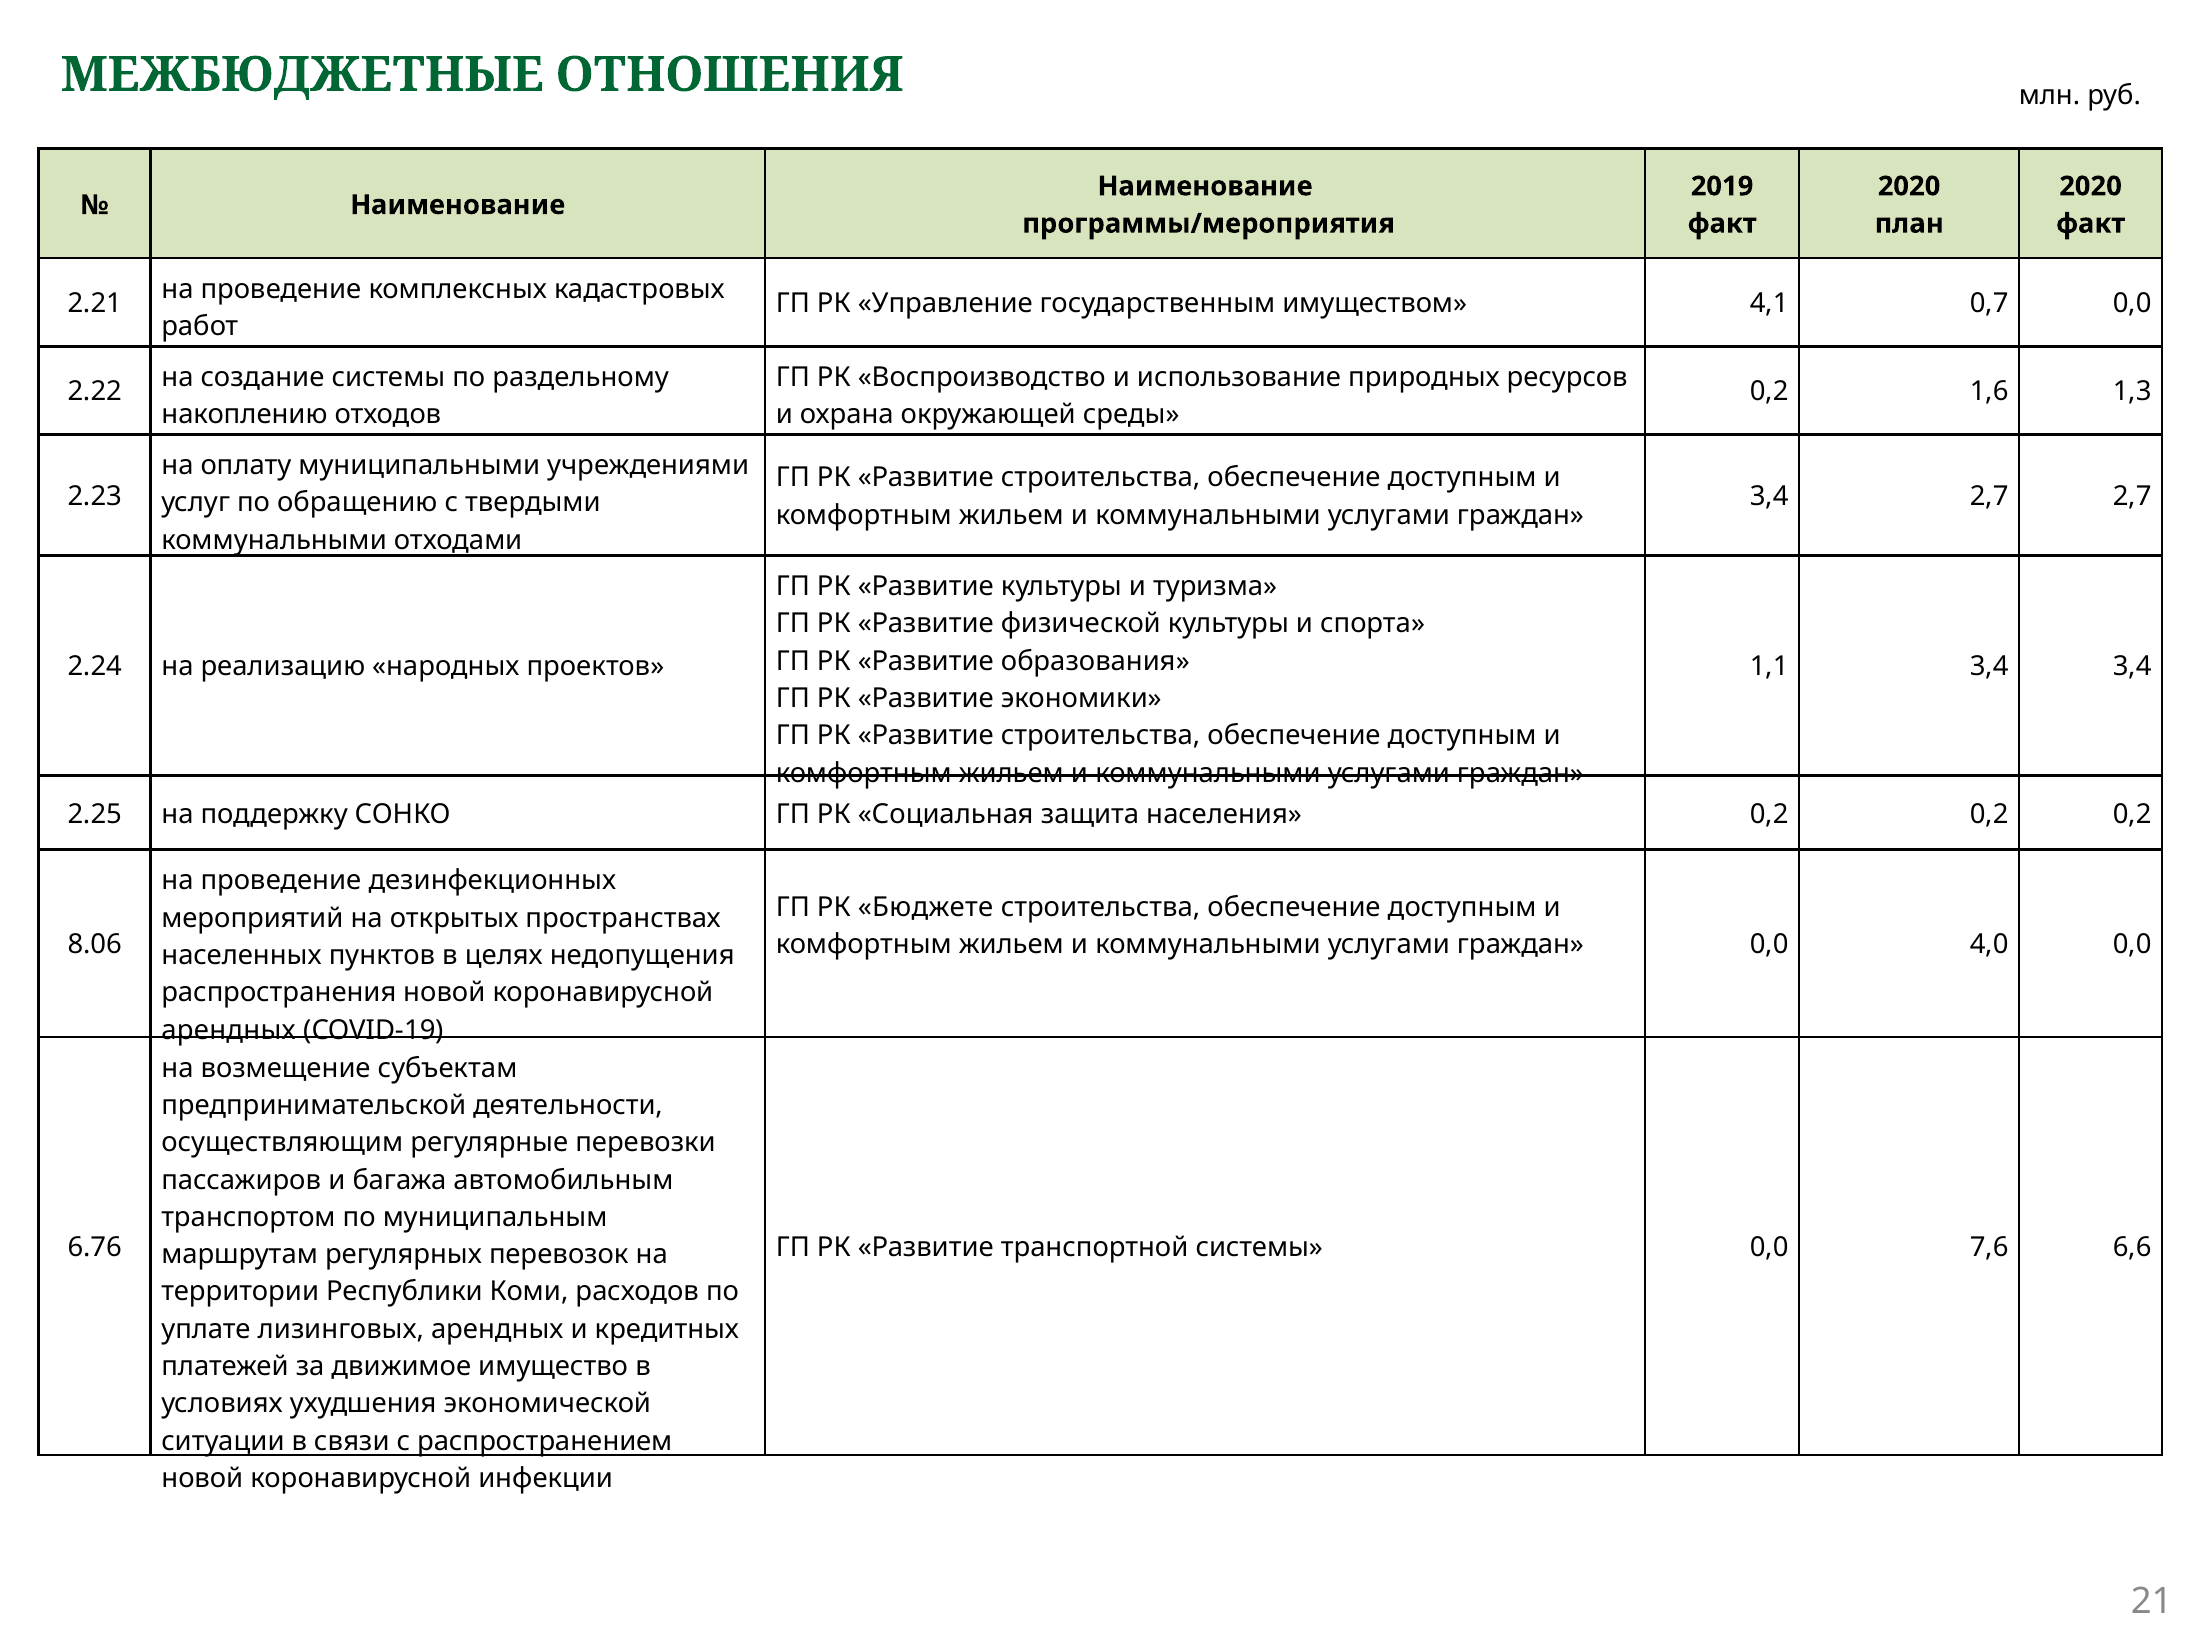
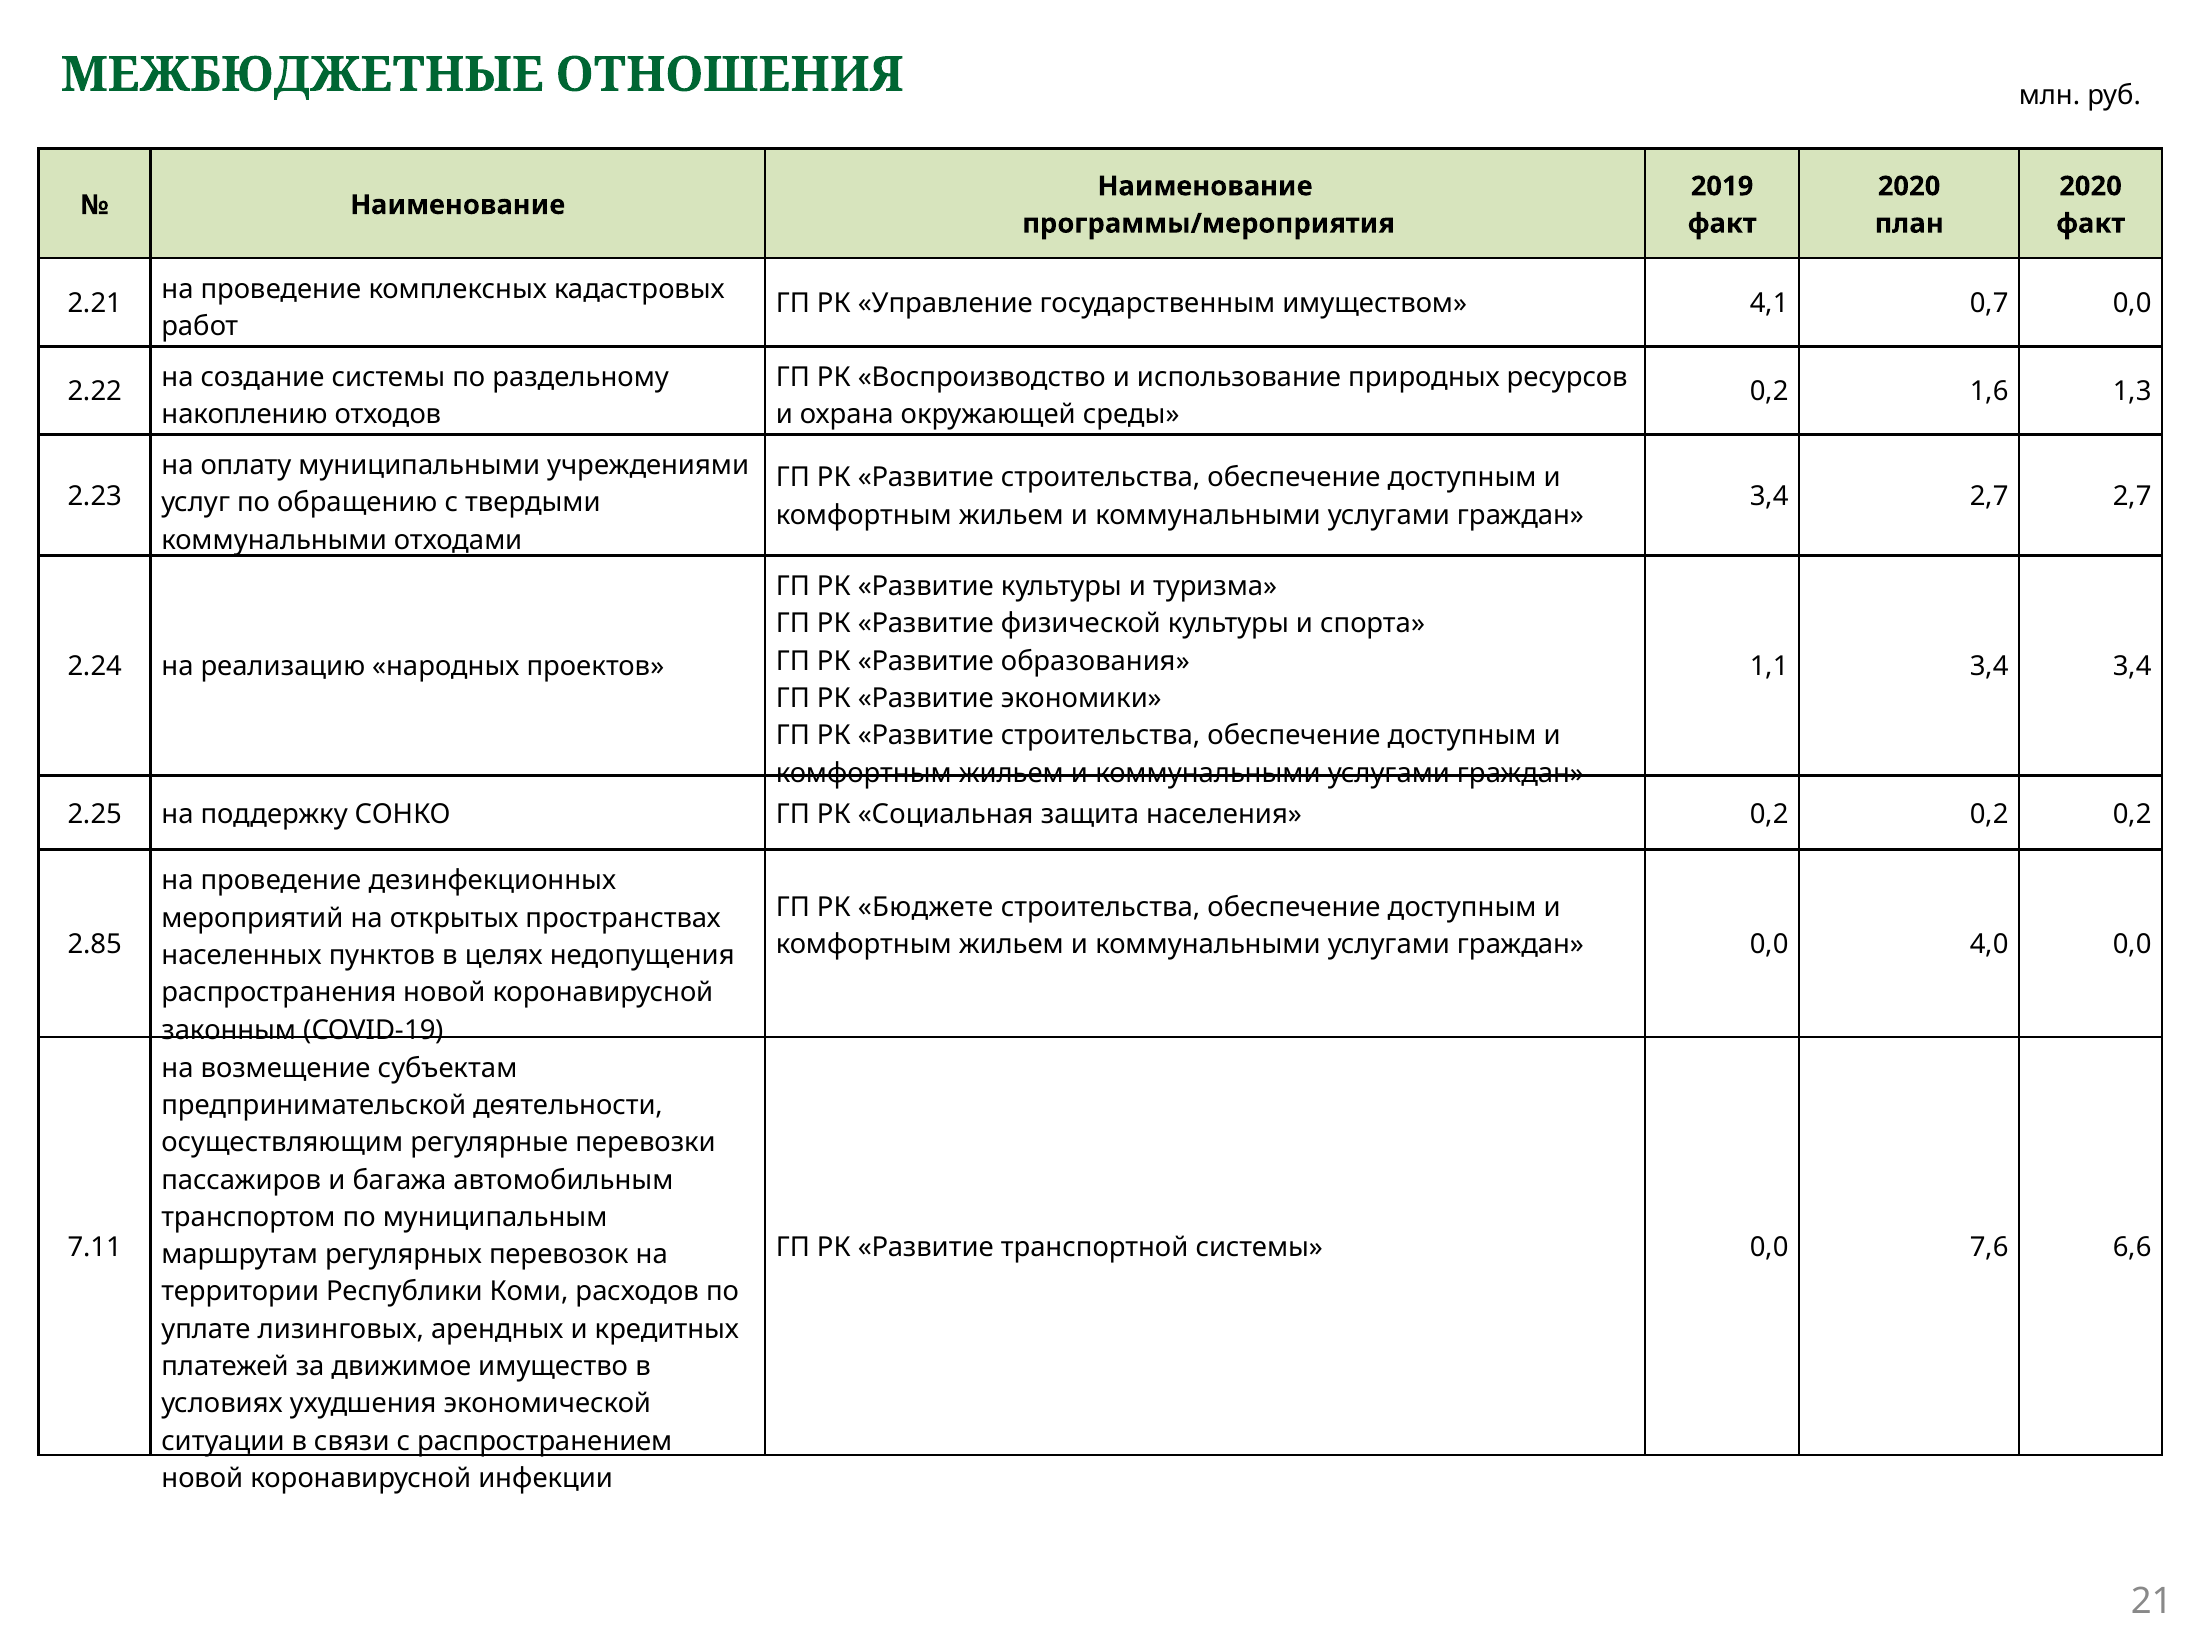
8.06: 8.06 -> 2.85
арендных at (229, 1030): арендных -> законным
6.76: 6.76 -> 7.11
